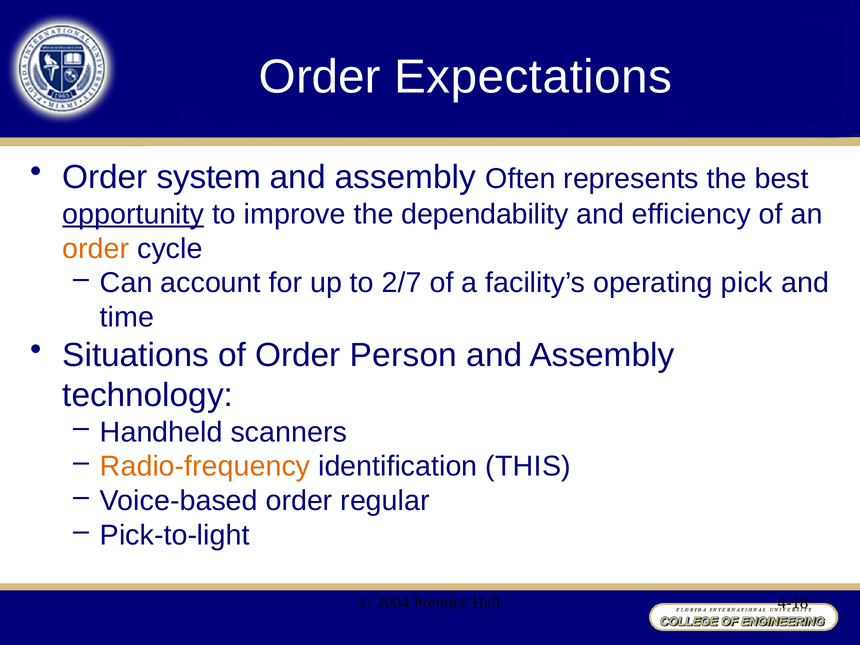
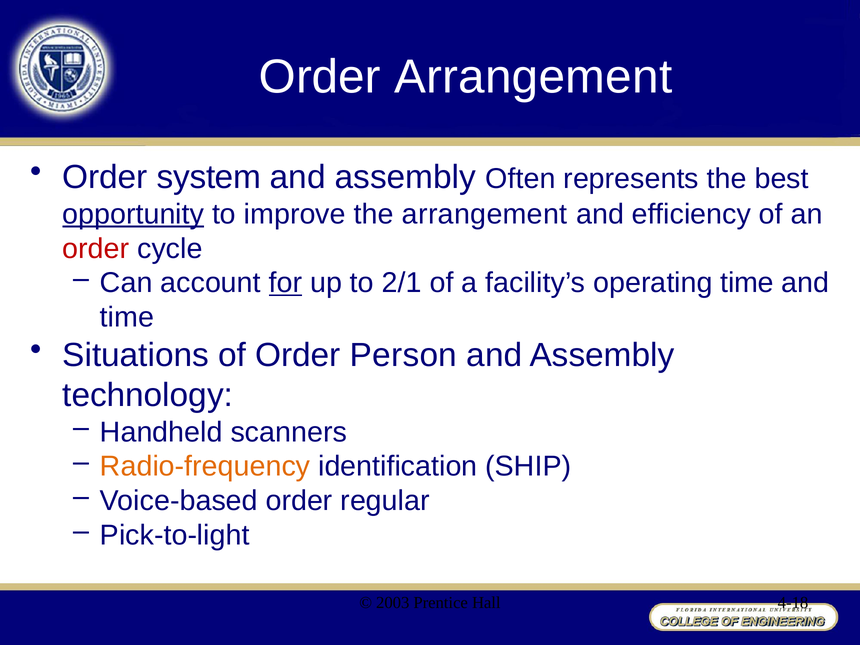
Order Expectations: Expectations -> Arrangement
the dependability: dependability -> arrangement
order at (96, 249) colour: orange -> red
for underline: none -> present
2/7: 2/7 -> 2/1
operating pick: pick -> time
THIS: THIS -> SHIP
2004: 2004 -> 2003
